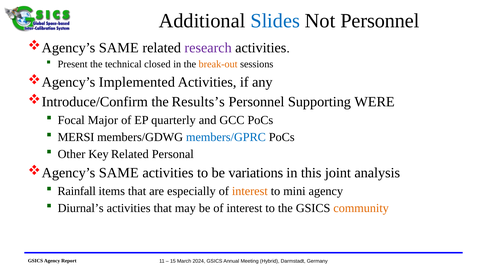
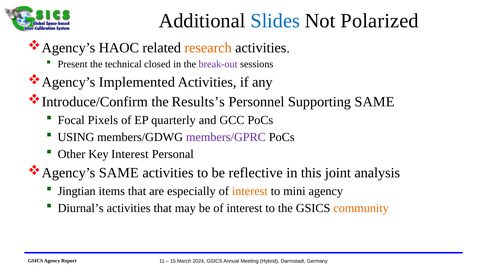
Not Personnel: Personnel -> Polarized
SAME at (119, 48): SAME -> HAOC
research colour: purple -> orange
break-out colour: orange -> purple
Supporting WERE: WERE -> SAME
Major: Major -> Pixels
MERSI: MERSI -> USING
members/GPRC colour: blue -> purple
Key Related: Related -> Interest
variations: variations -> reflective
Rainfall: Rainfall -> Jingtian
